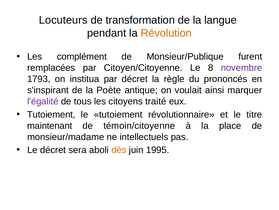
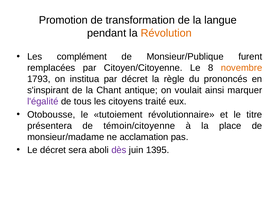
Locuteurs: Locuteurs -> Promotion
novembre colour: purple -> orange
Poète: Poète -> Chant
Tutoiement at (51, 114): Tutoiement -> Otobousse
maintenant: maintenant -> présentera
intellectuels: intellectuels -> acclamation
dès colour: orange -> purple
1995: 1995 -> 1395
